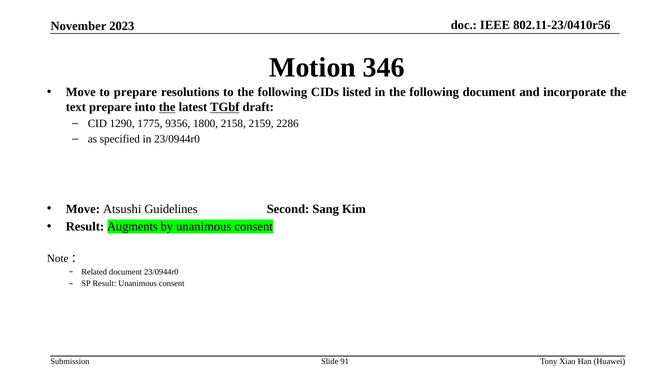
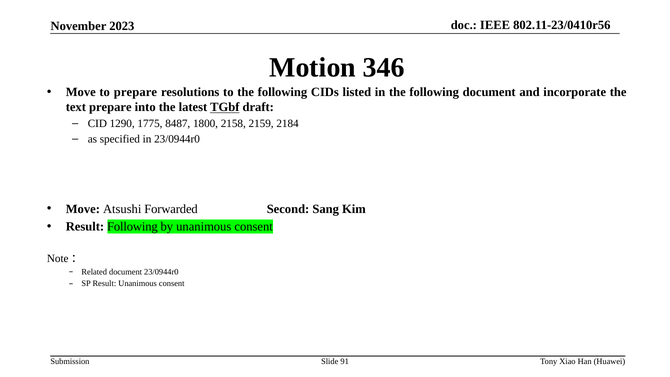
the at (167, 107) underline: present -> none
9356: 9356 -> 8487
2286: 2286 -> 2184
Guidelines: Guidelines -> Forwarded
Result Augments: Augments -> Following
